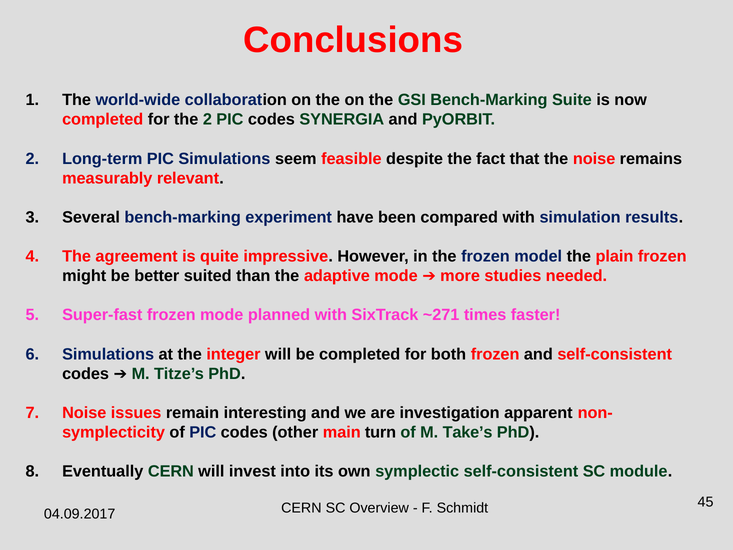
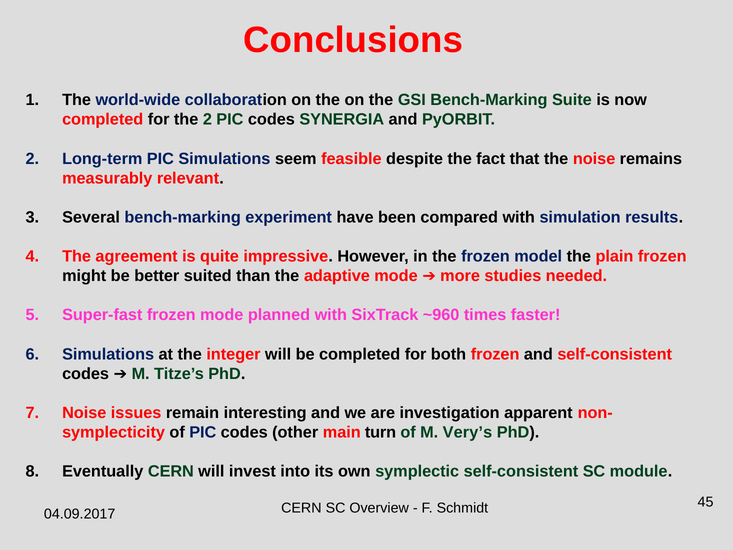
~271: ~271 -> ~960
Take’s: Take’s -> Very’s
